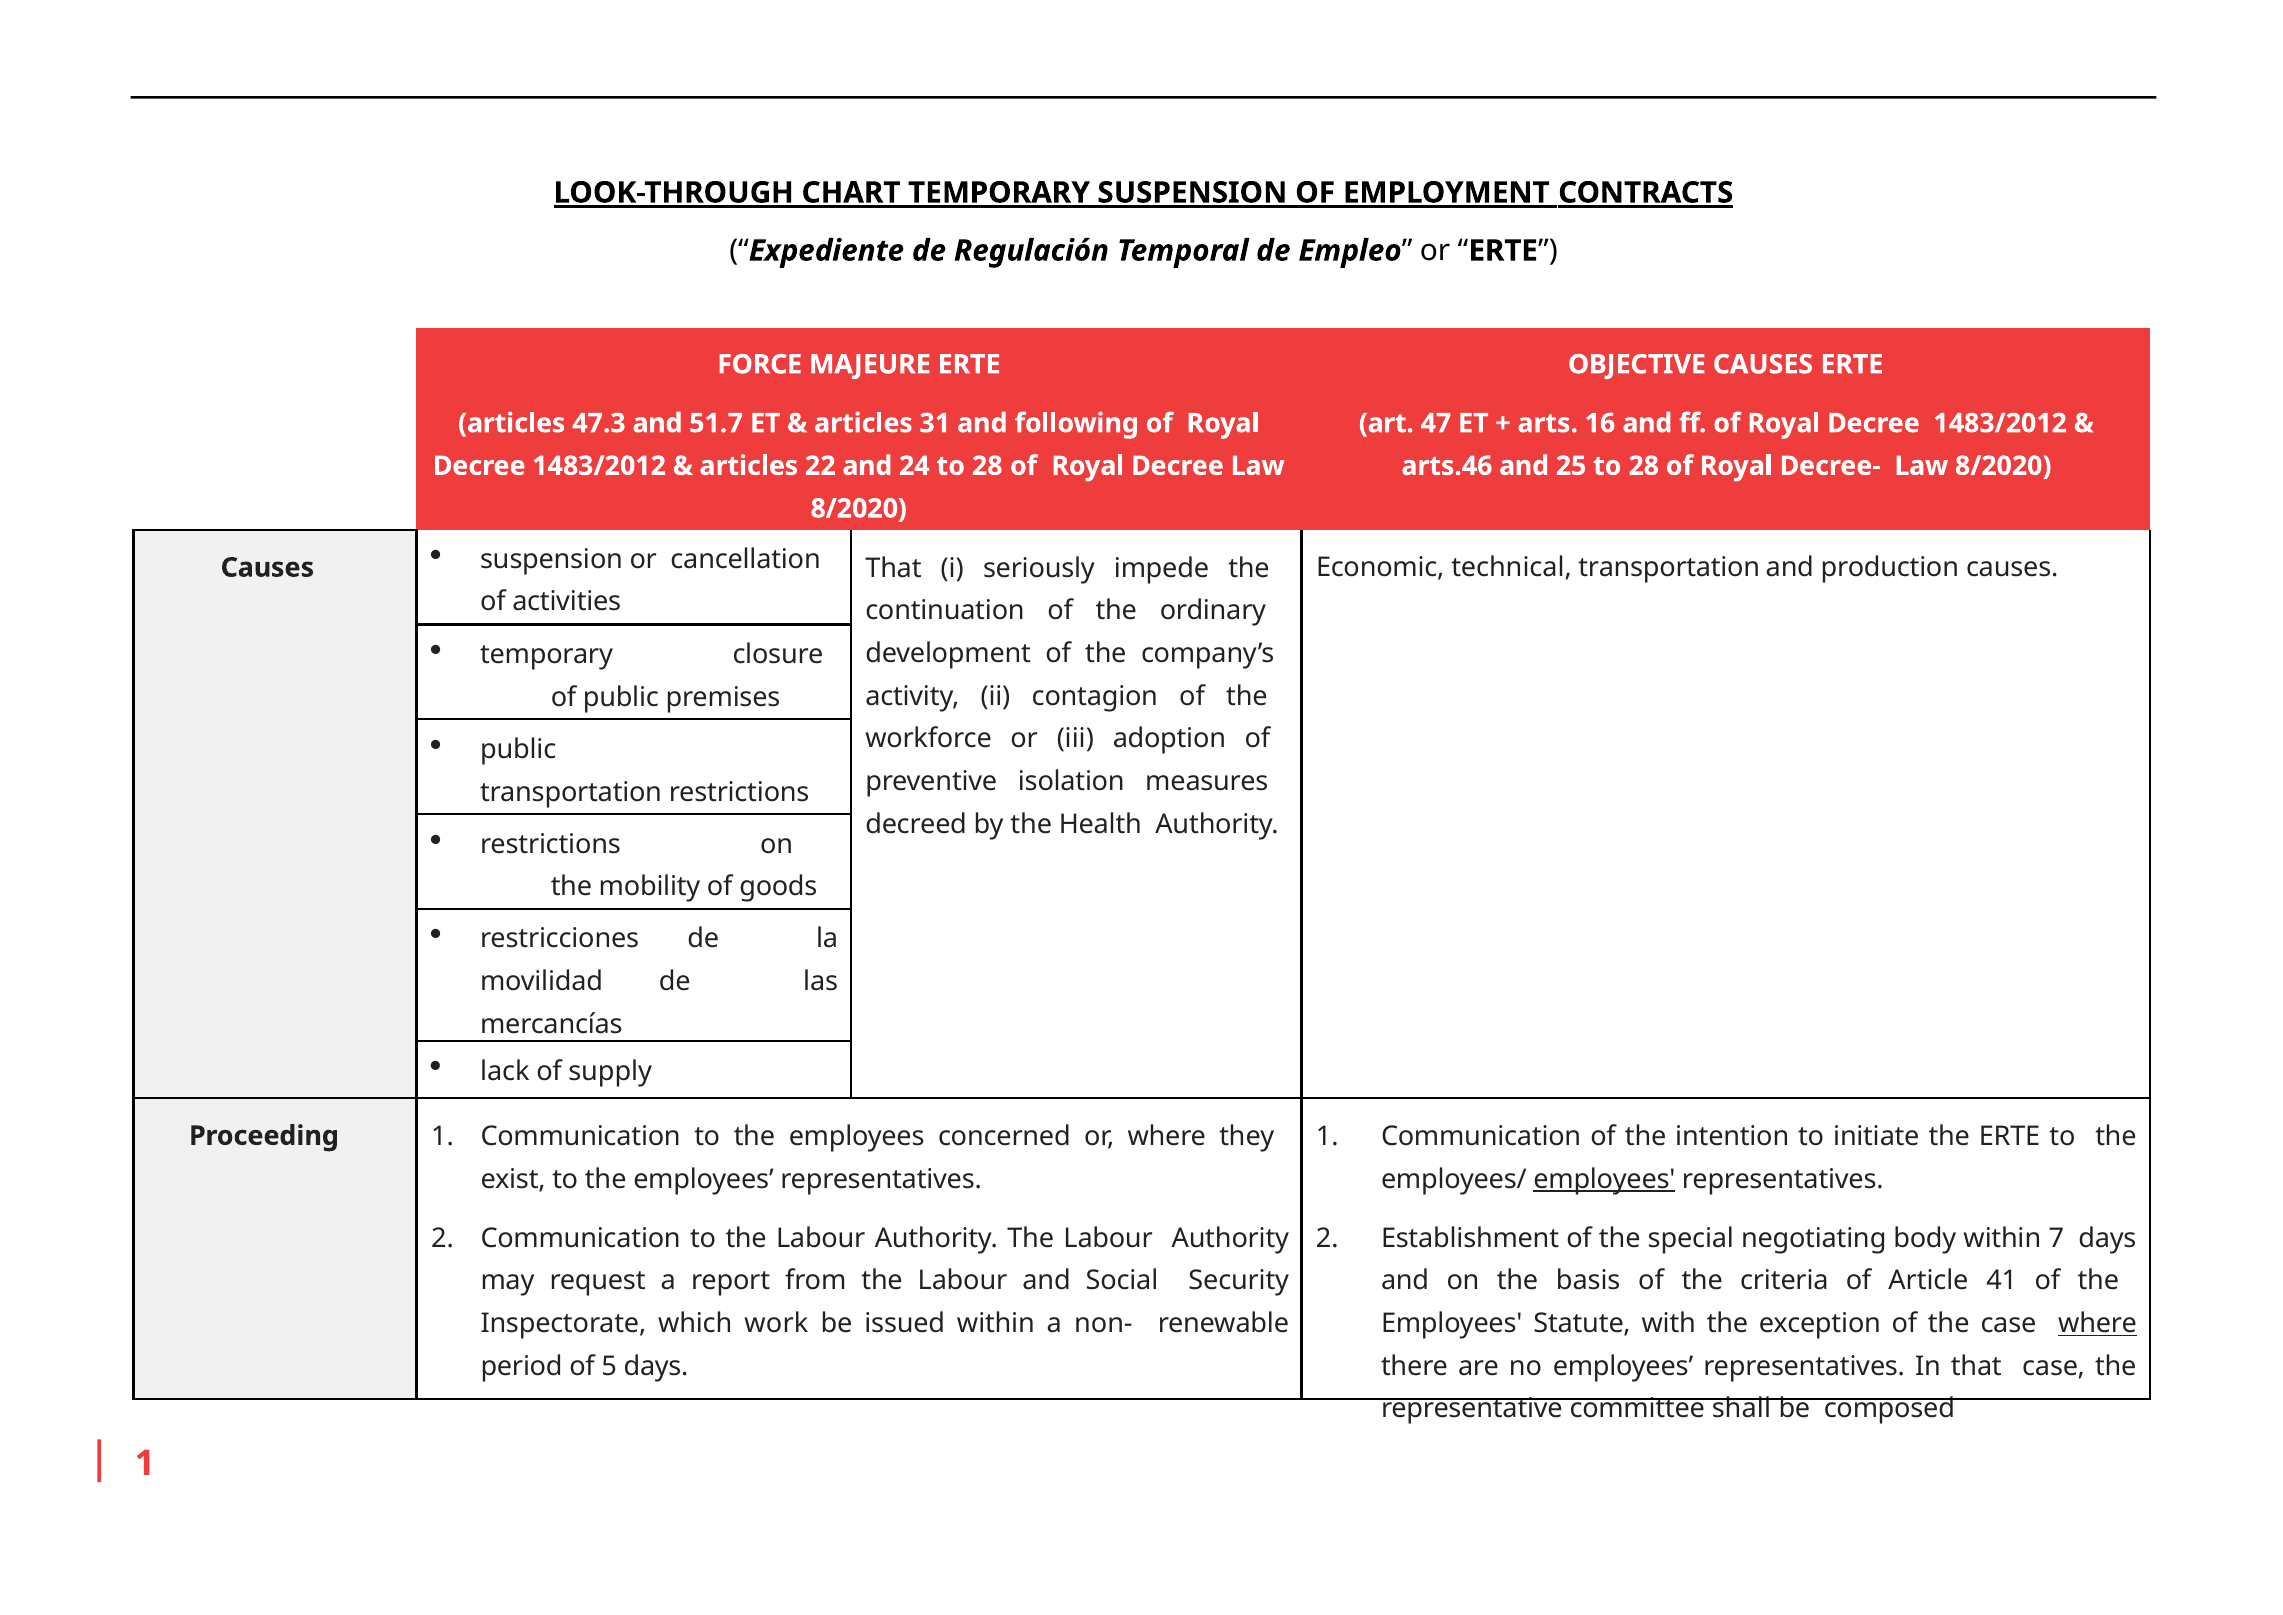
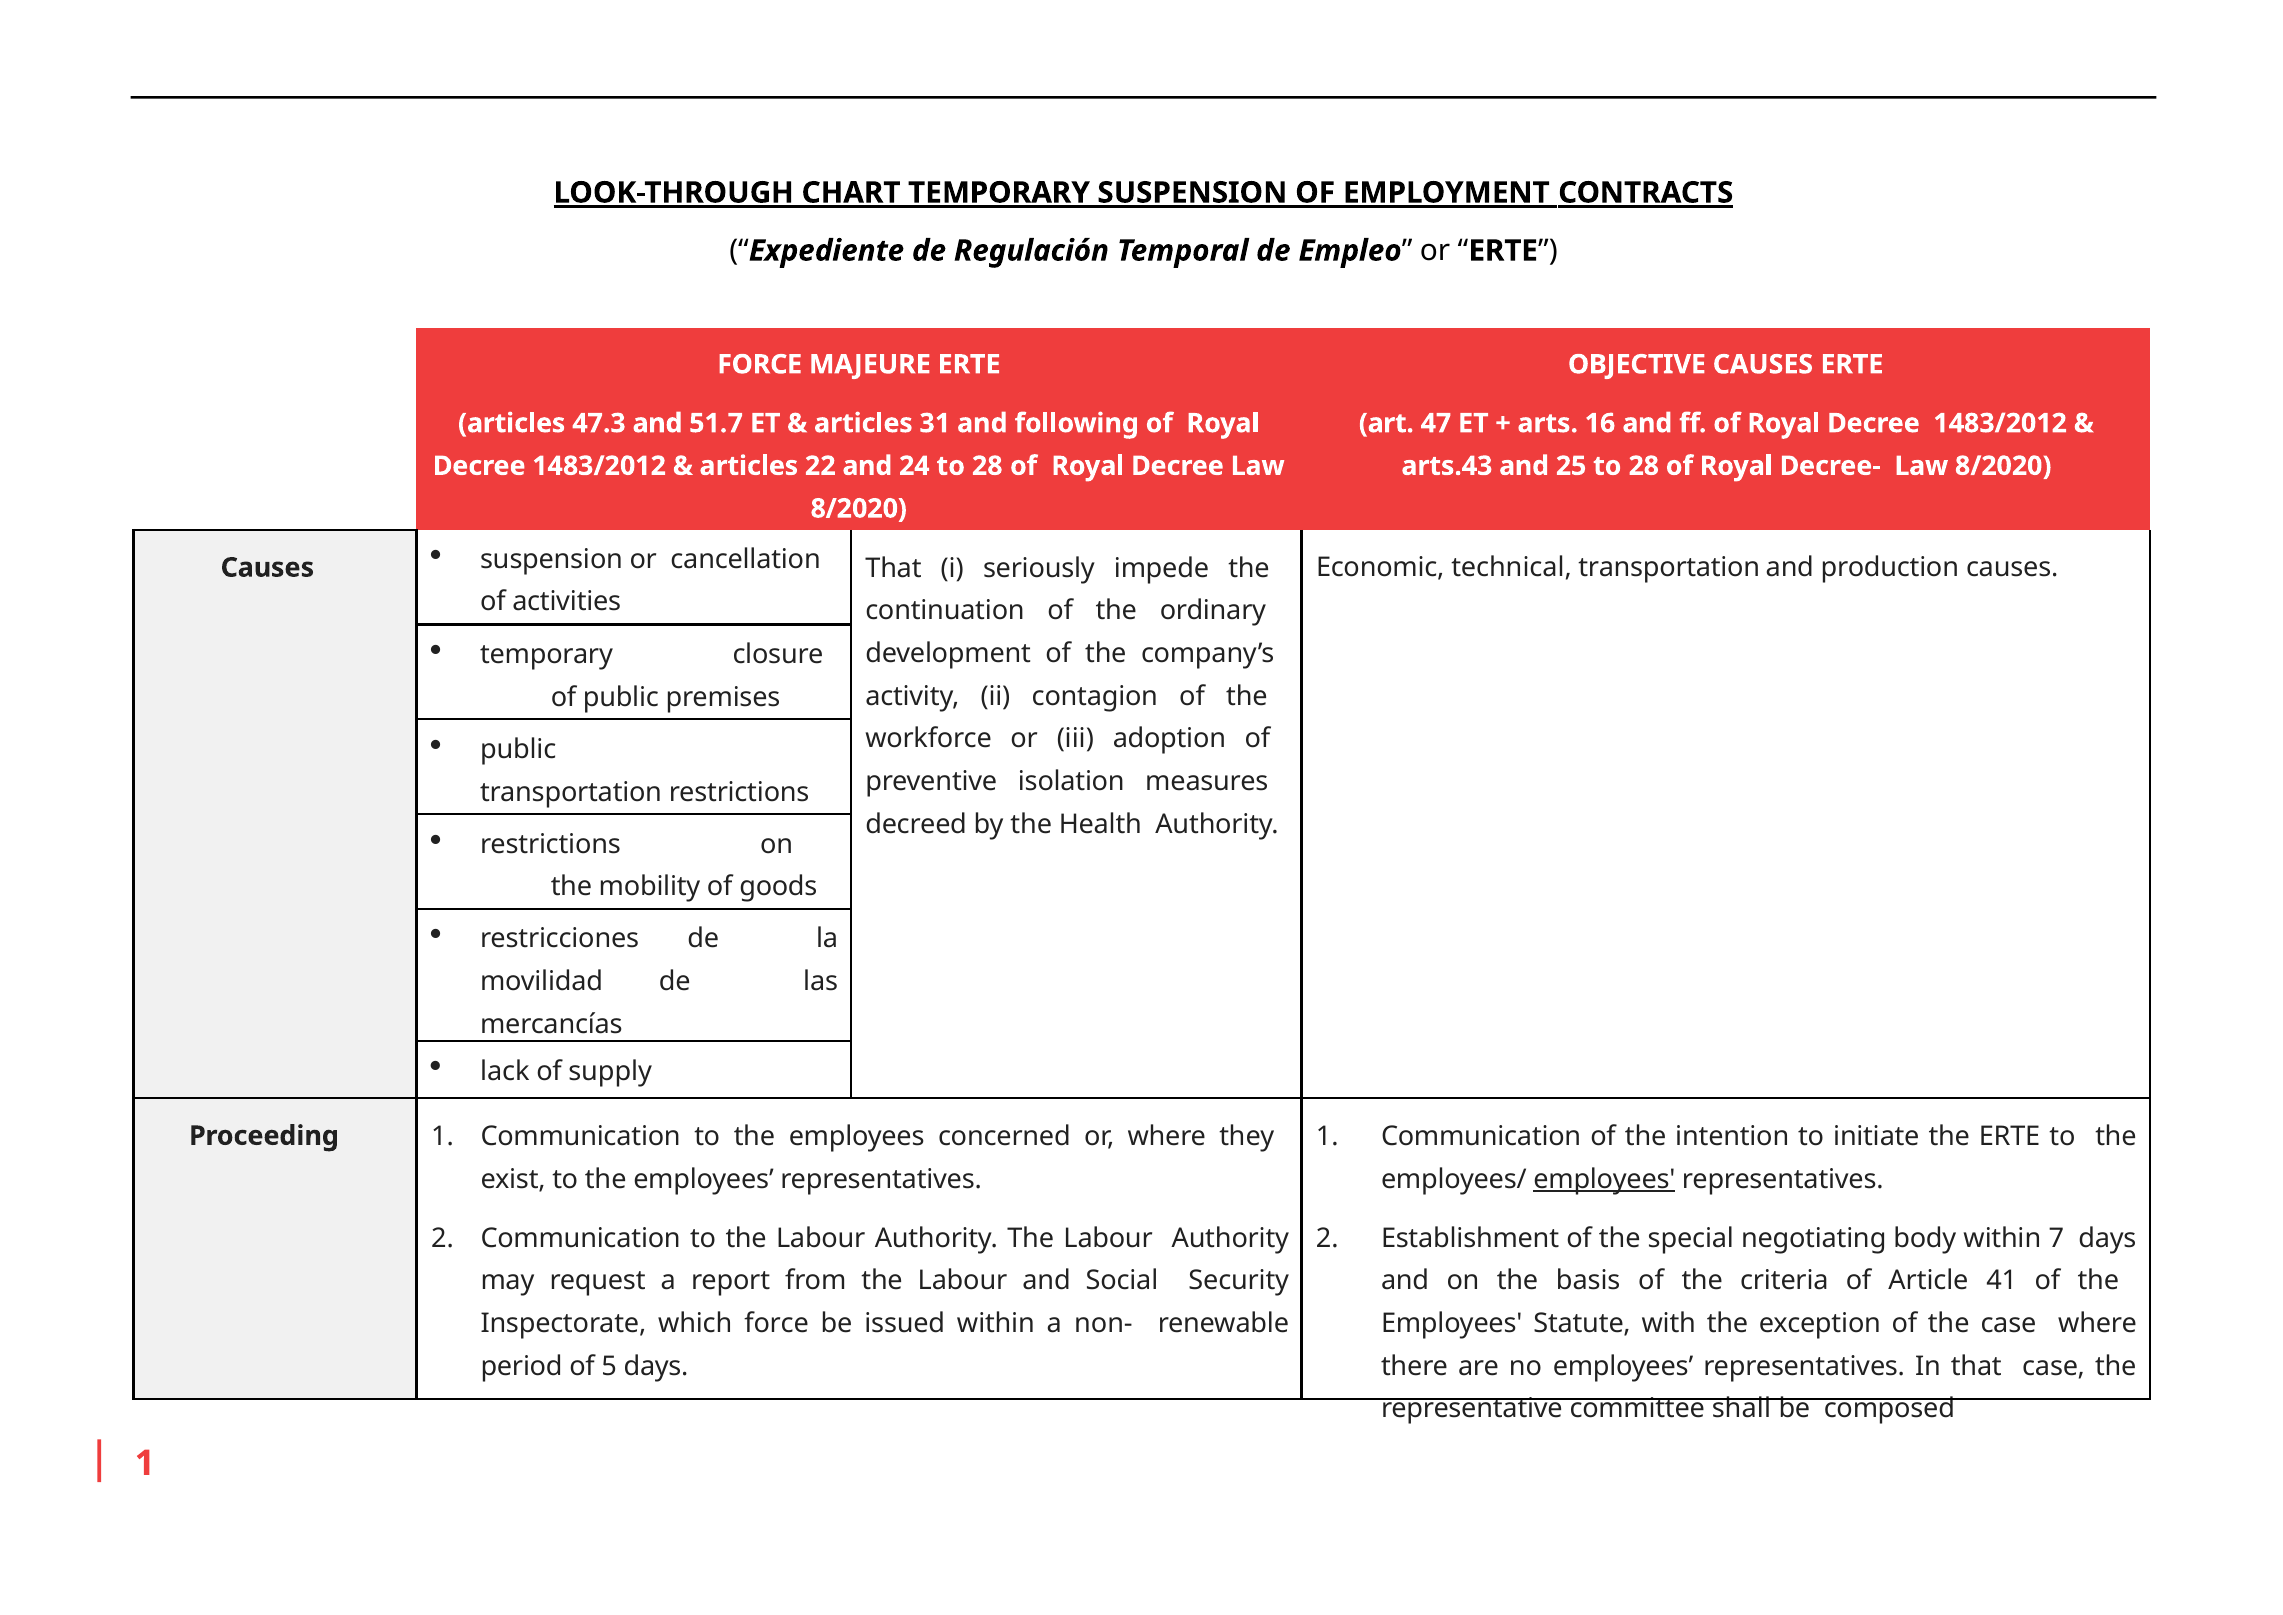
arts.46: arts.46 -> arts.43
which work: work -> force
where at (2098, 1323) underline: present -> none
